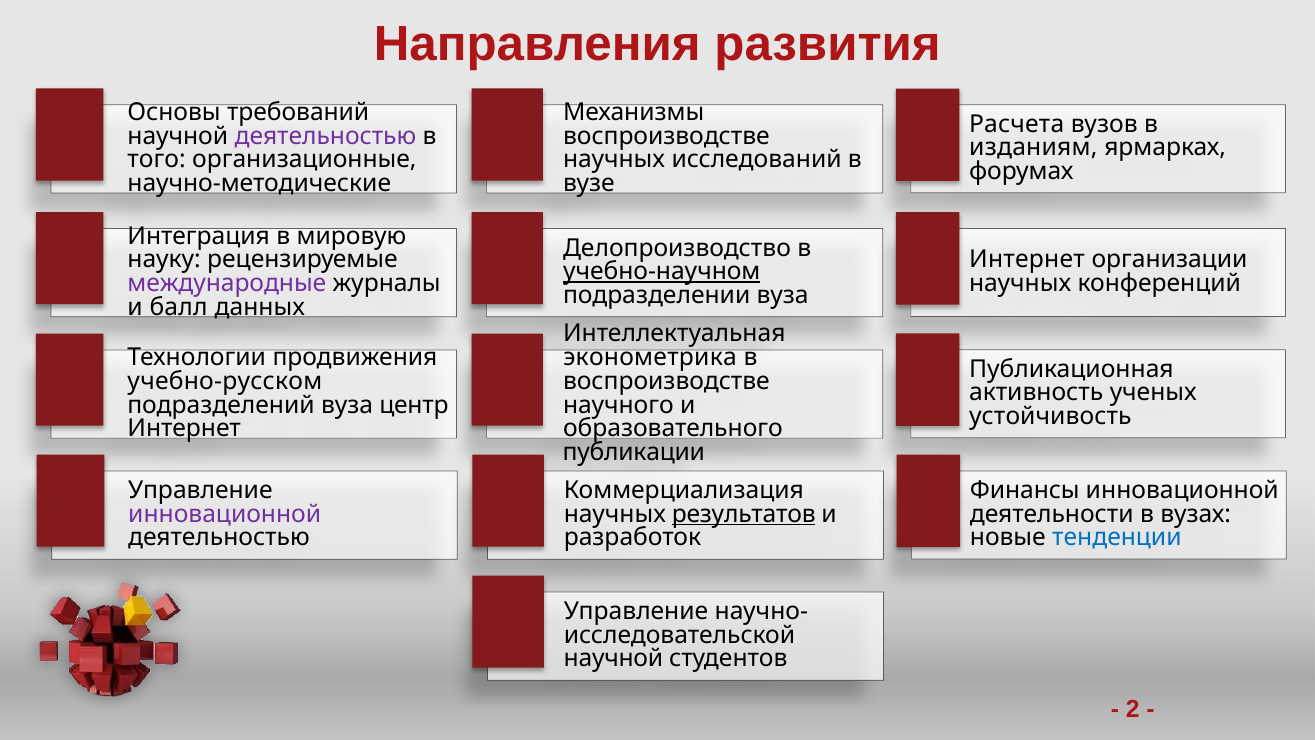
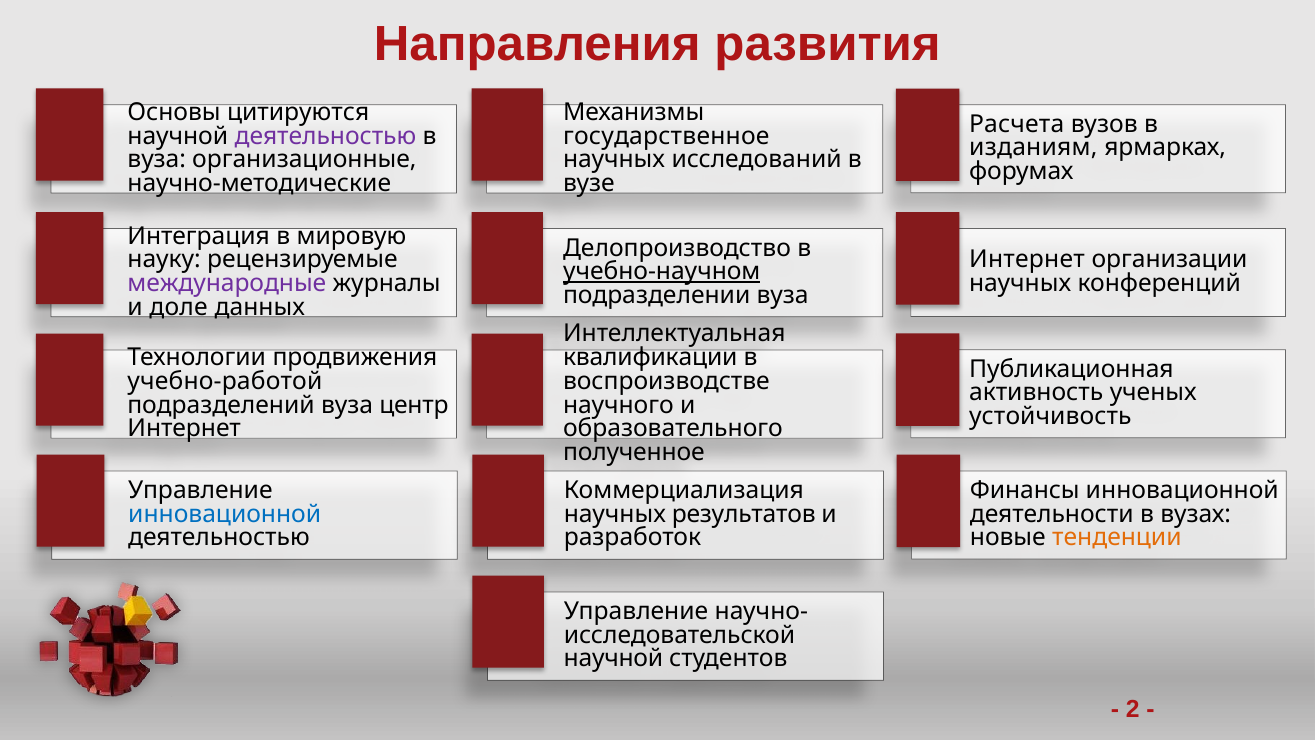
требований: требований -> цитируются
воспроизводстве at (666, 136): воспроизводстве -> государственное
того at (157, 160): того -> вуза
балл: балл -> доле
эконометрика: эконометрика -> квалификации
учебно-русском: учебно-русском -> учебно-работой
публикации: публикации -> полученное
инновационной at (225, 514) colour: purple -> blue
результатов underline: present -> none
тенденции colour: blue -> orange
